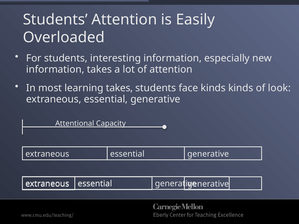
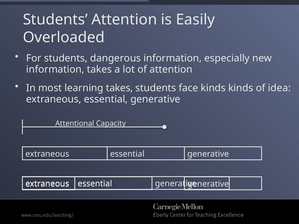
interesting: interesting -> dangerous
look: look -> idea
